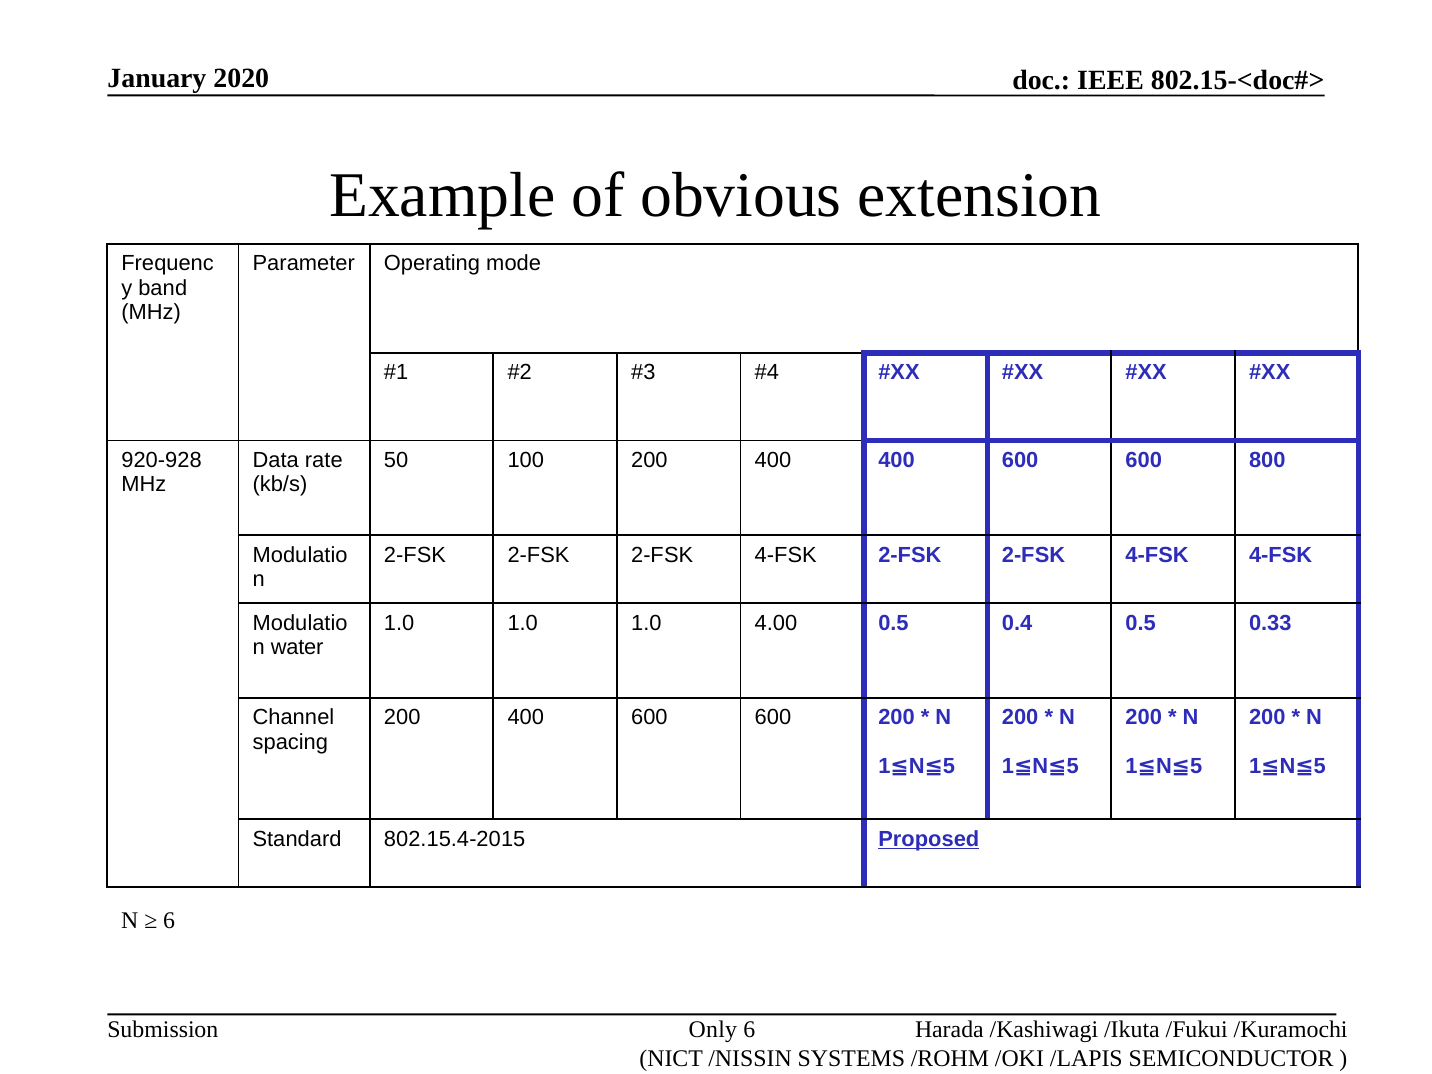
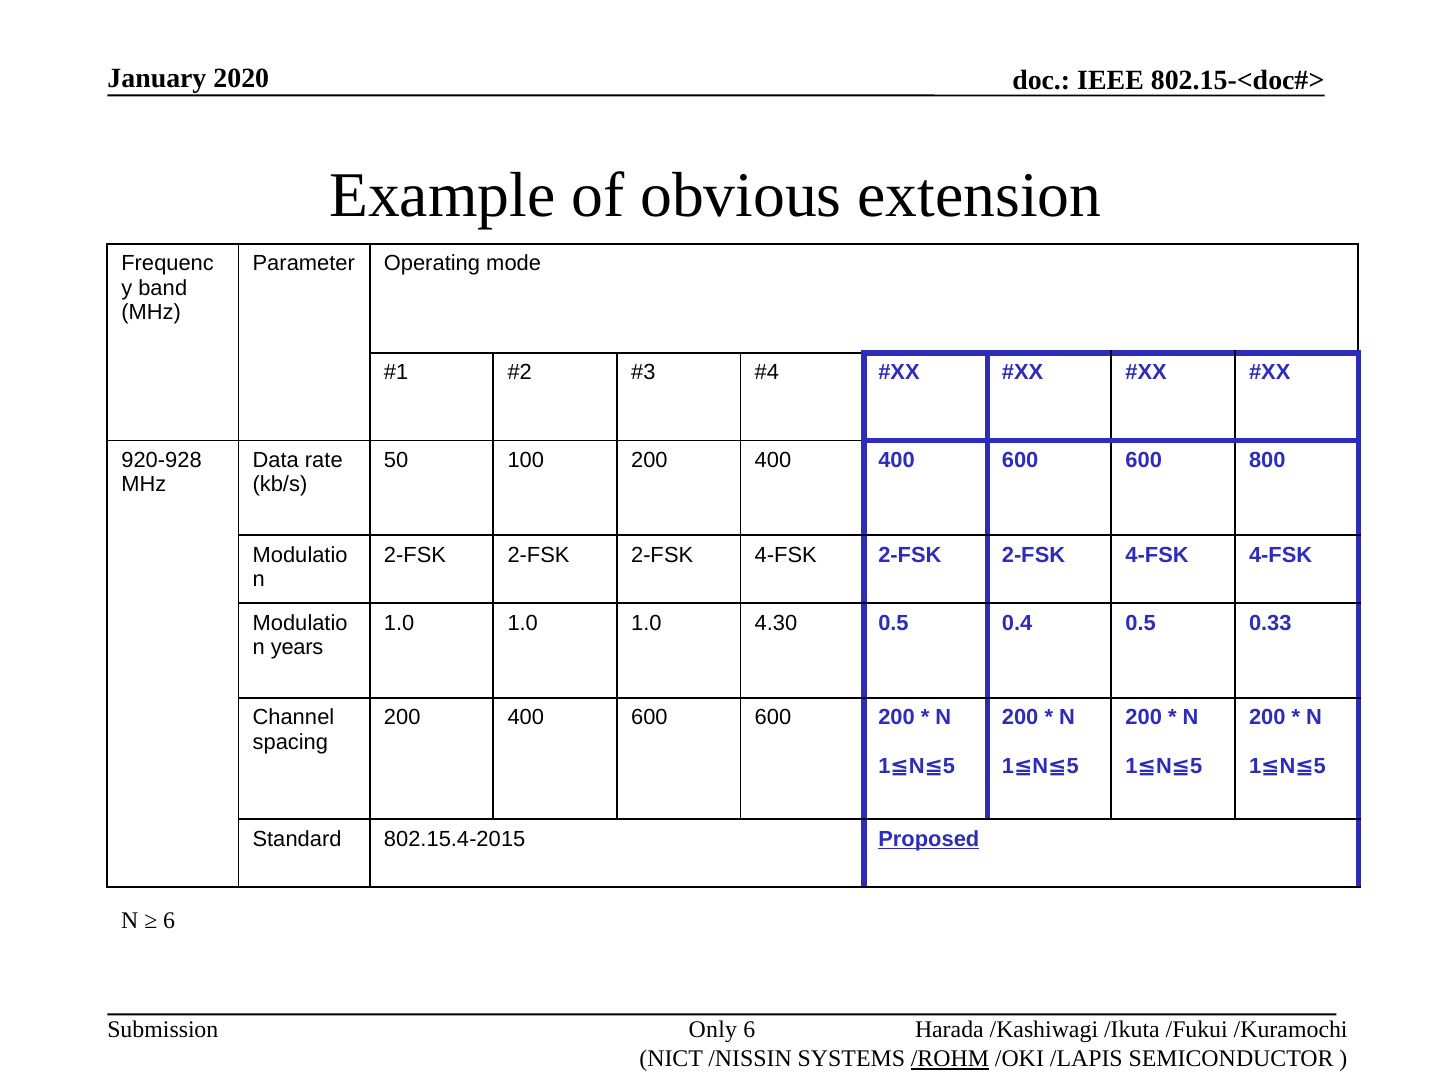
4.00: 4.00 -> 4.30
water: water -> years
/ROHM underline: none -> present
